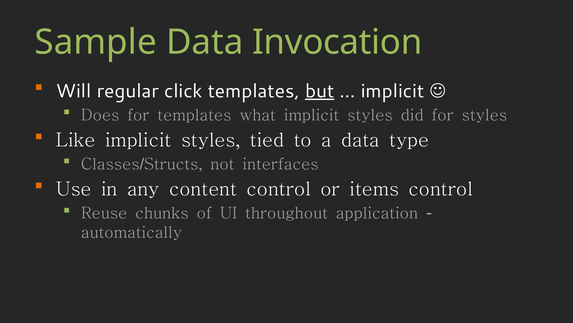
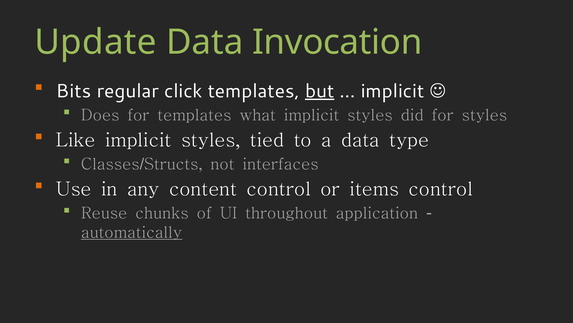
Sample: Sample -> Update
Will: Will -> Bits
automatically underline: none -> present
